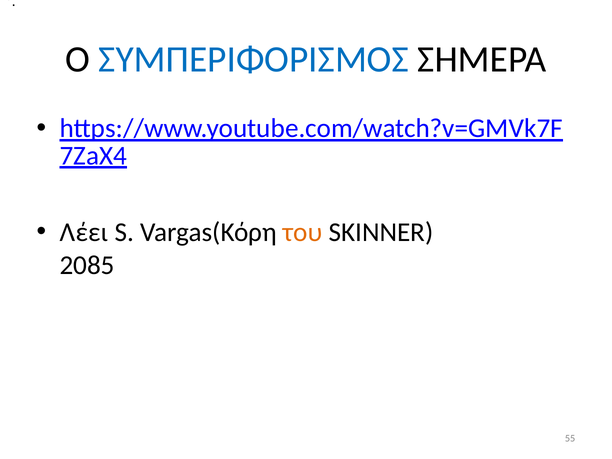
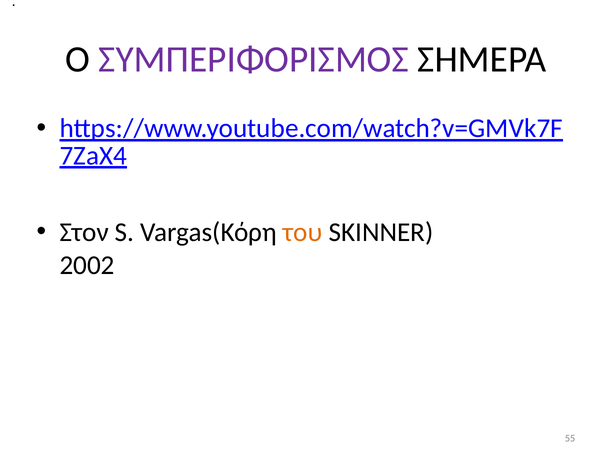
ΣΥΜΠΕΡΙΦΟΡΙΣΜΟΣ colour: blue -> purple
Λέει: Λέει -> Στον
2085: 2085 -> 2002
